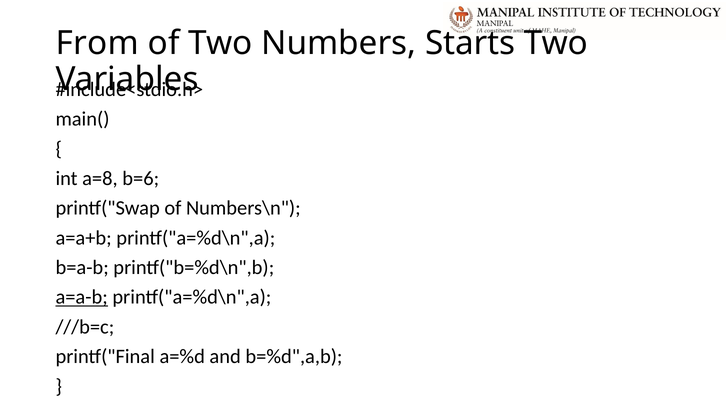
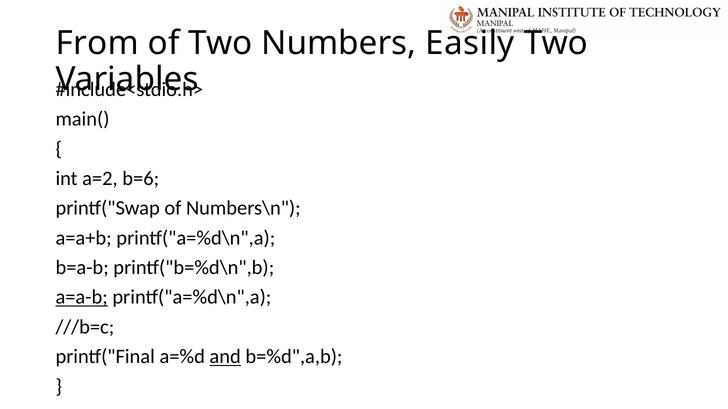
Starts: Starts -> Easily
a=8: a=8 -> a=2
and underline: none -> present
